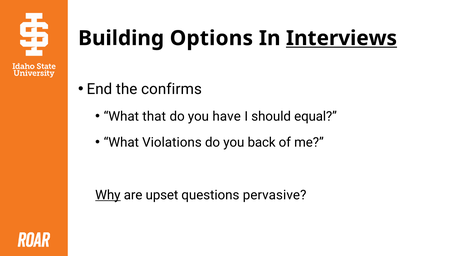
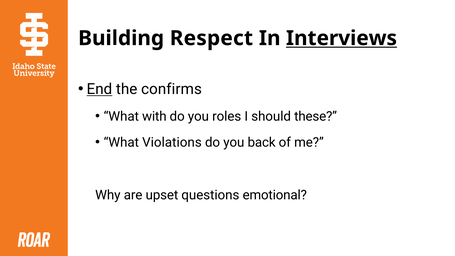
Options: Options -> Respect
End underline: none -> present
that: that -> with
have: have -> roles
equal: equal -> these
Why underline: present -> none
pervasive: pervasive -> emotional
